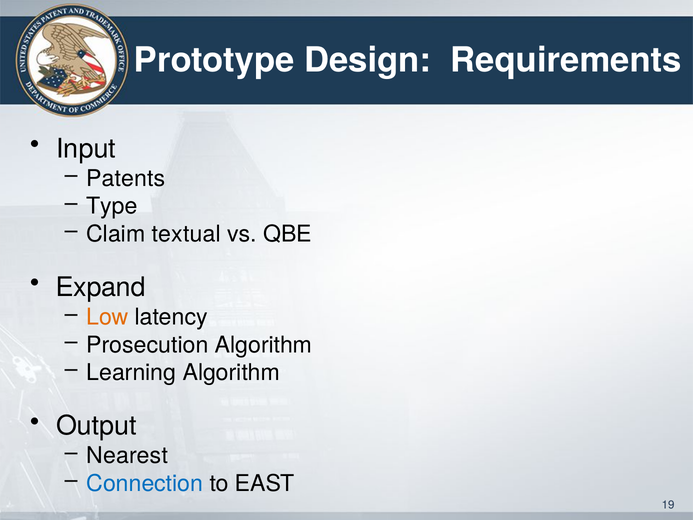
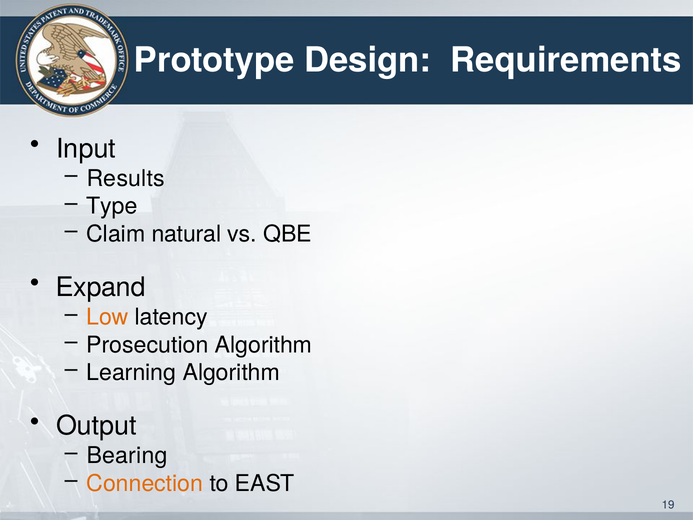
Patents: Patents -> Results
textual: textual -> natural
Nearest: Nearest -> Bearing
Connection colour: blue -> orange
